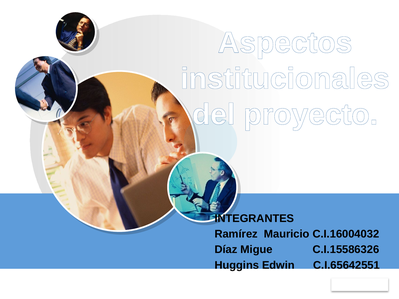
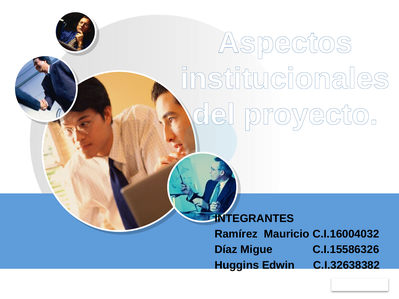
C.I.65642551: C.I.65642551 -> C.I.32638382
